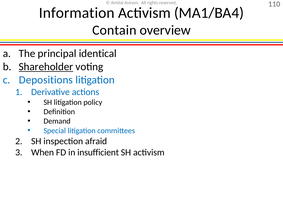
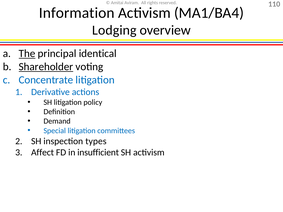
Contain: Contain -> Lodging
The underline: none -> present
Depositions: Depositions -> Concentrate
afraid: afraid -> types
When: When -> Affect
